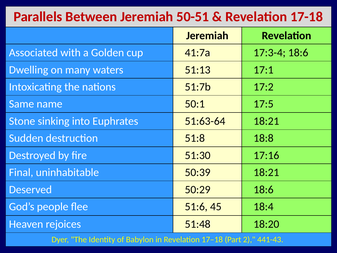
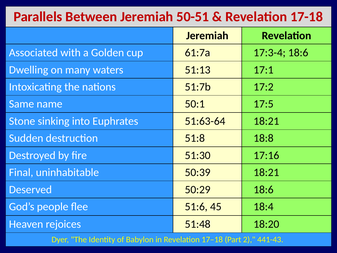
41:7a: 41:7a -> 61:7a
